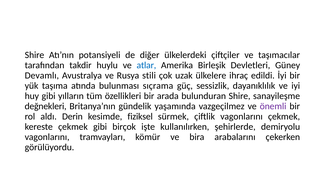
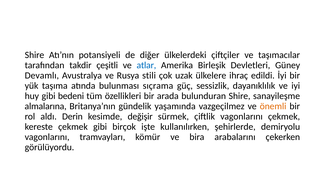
huylu: huylu -> çeşitli
yılların: yılların -> bedeni
değnekleri: değnekleri -> almalarına
önemli colour: purple -> orange
fiziksel: fiziksel -> değişir
